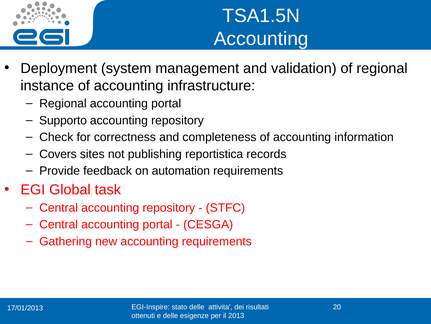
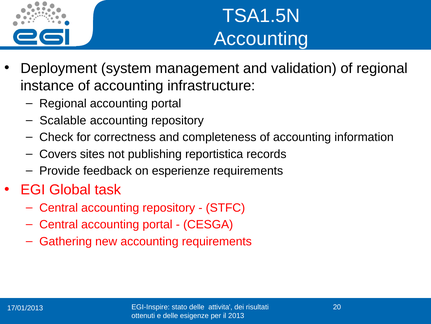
Supporto: Supporto -> Scalable
automation: automation -> esperienze
